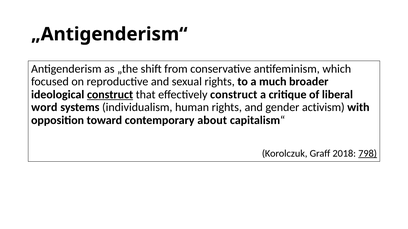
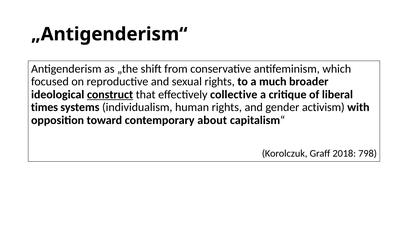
effectively construct: construct -> collective
word: word -> times
798 underline: present -> none
